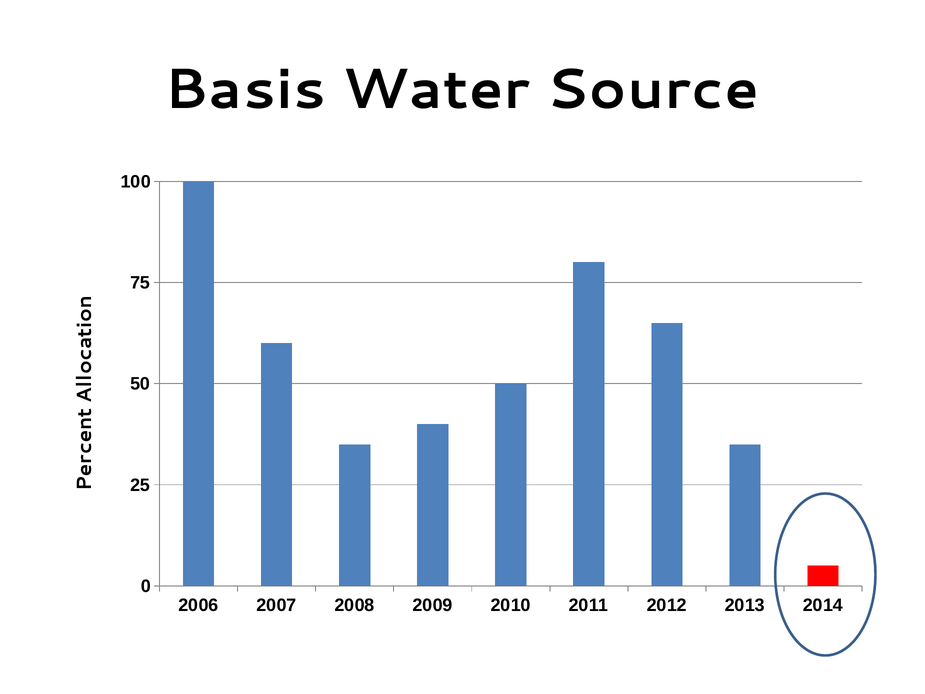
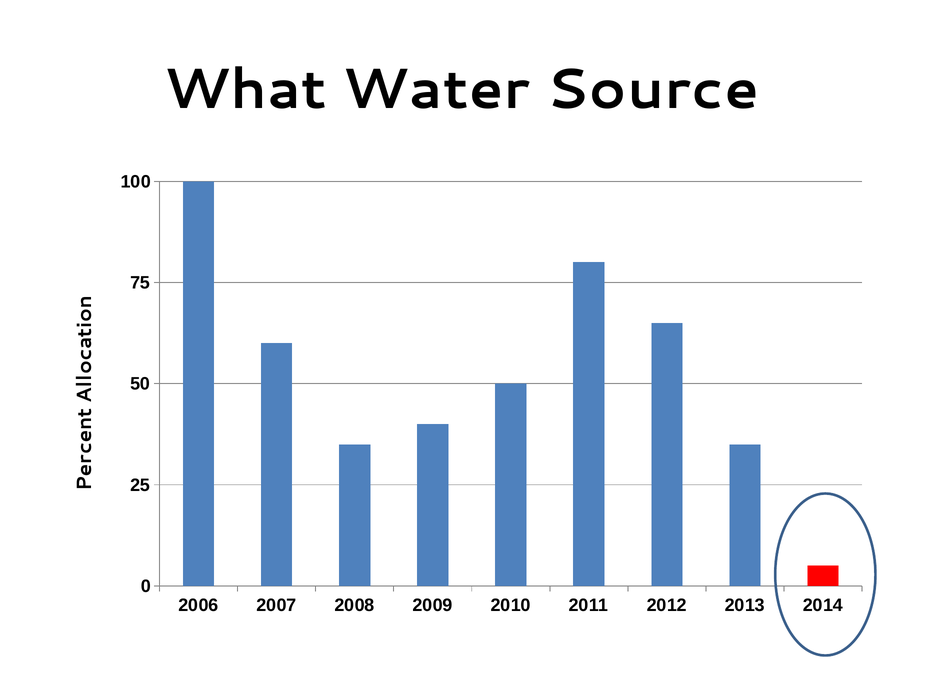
Basis: Basis -> What
